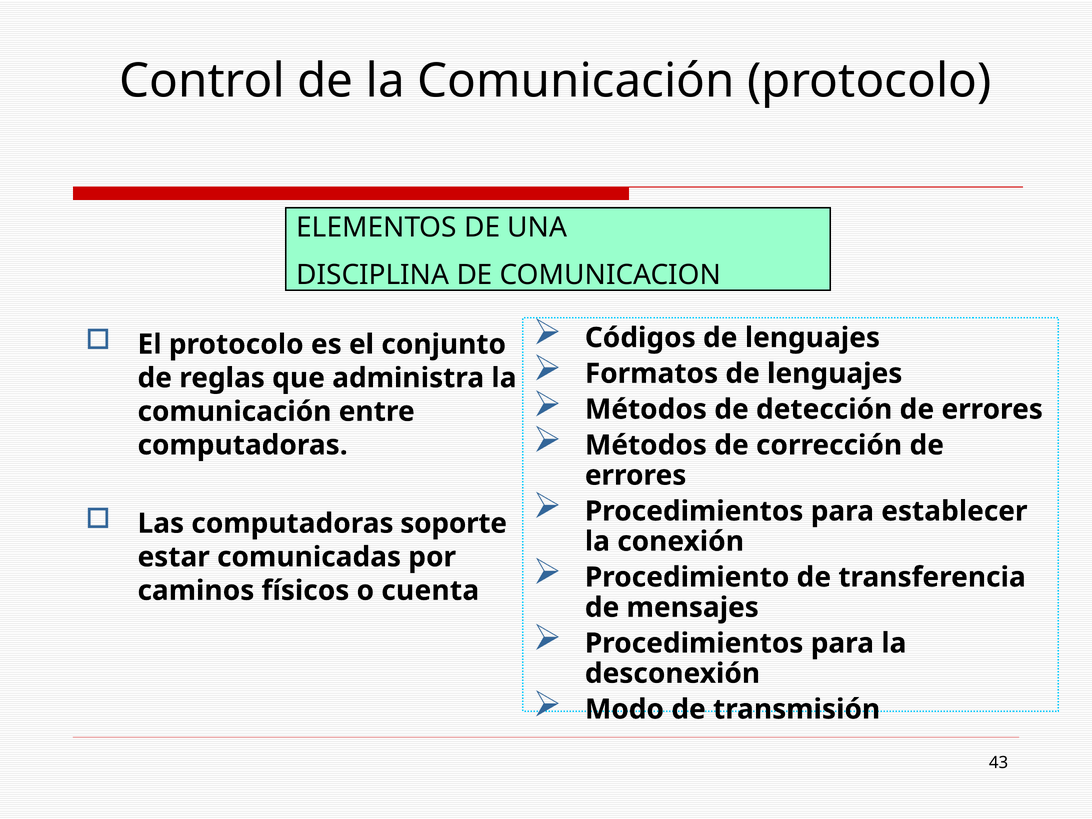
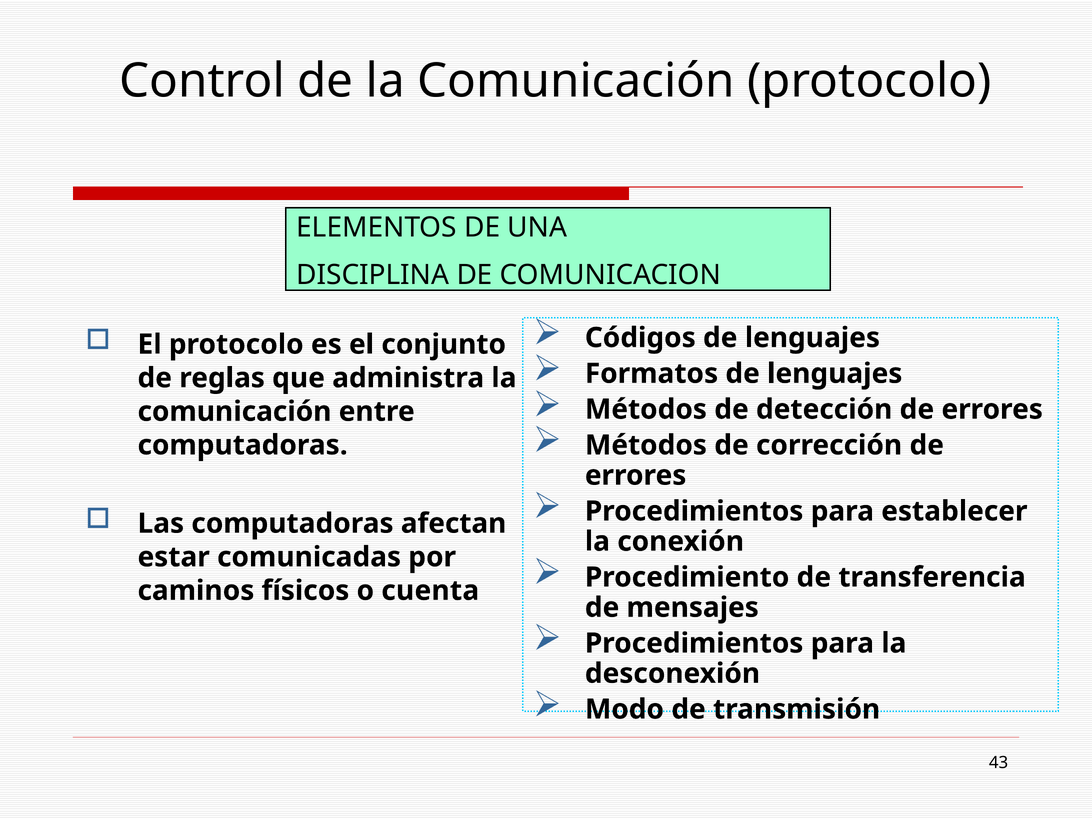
soporte: soporte -> afectan
